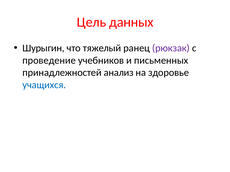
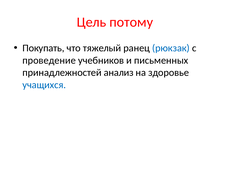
данных: данных -> потому
Шурыгин: Шурыгин -> Покупать
рюкзак colour: purple -> blue
